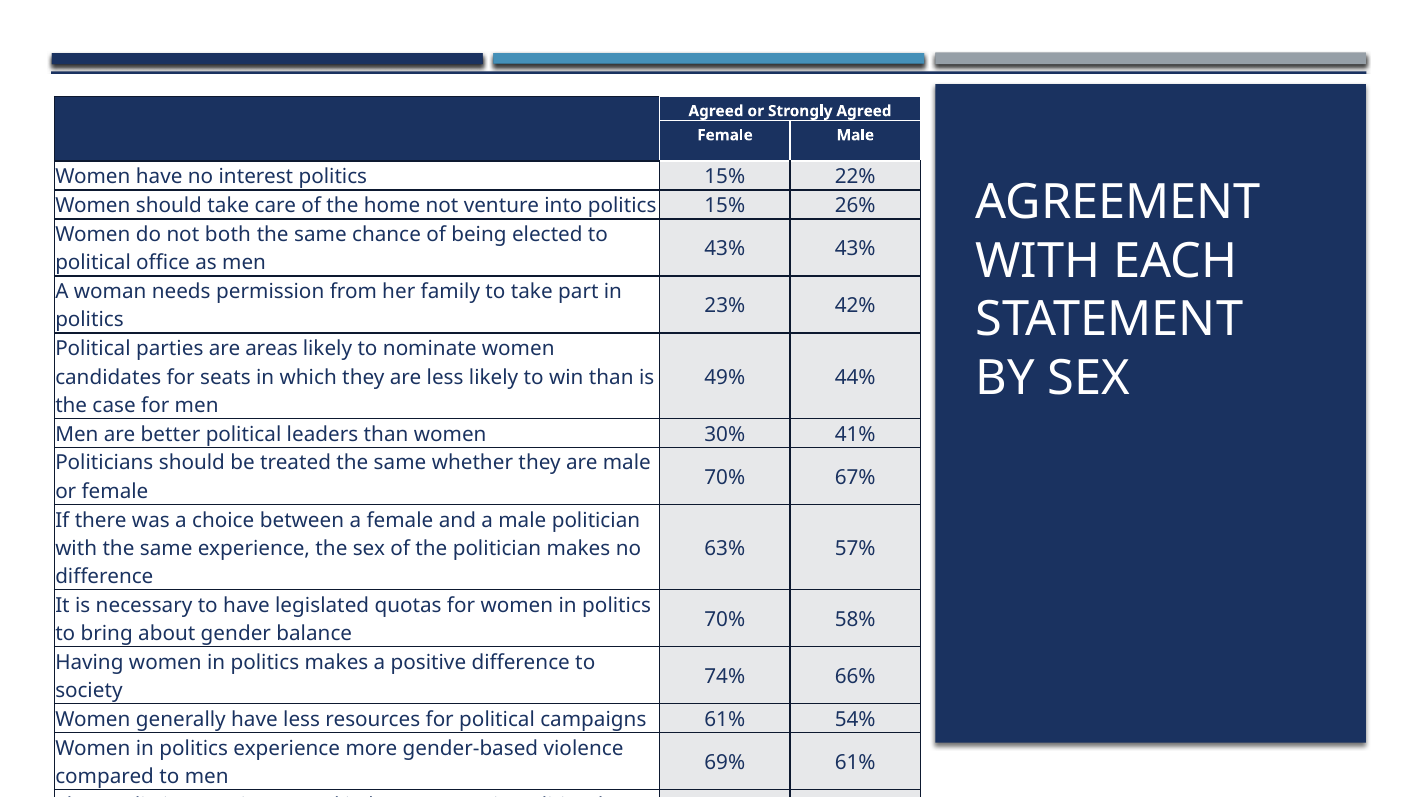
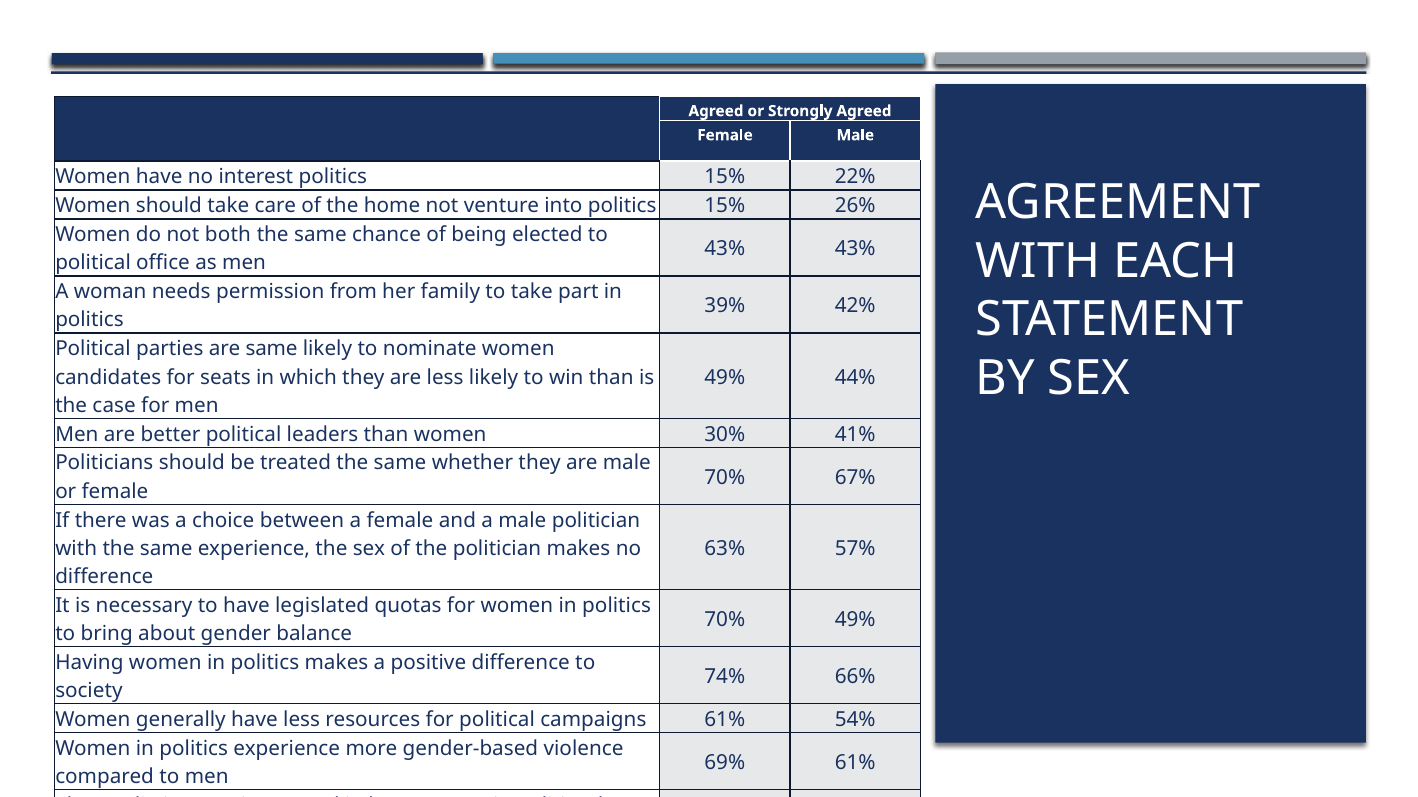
23%: 23% -> 39%
are areas: areas -> same
70% 58%: 58% -> 49%
